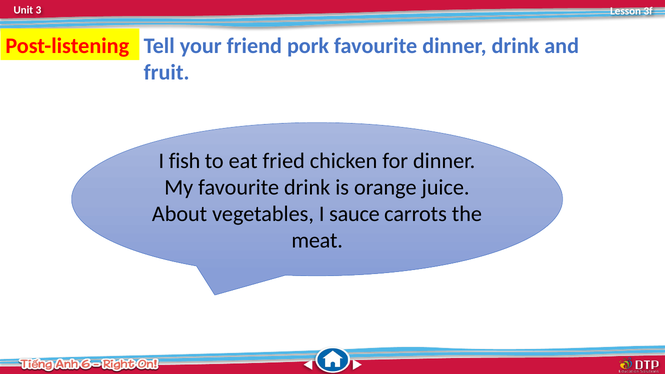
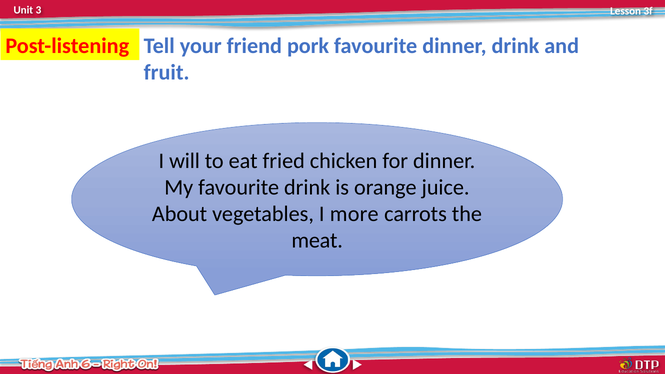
fish: fish -> will
sauce: sauce -> more
